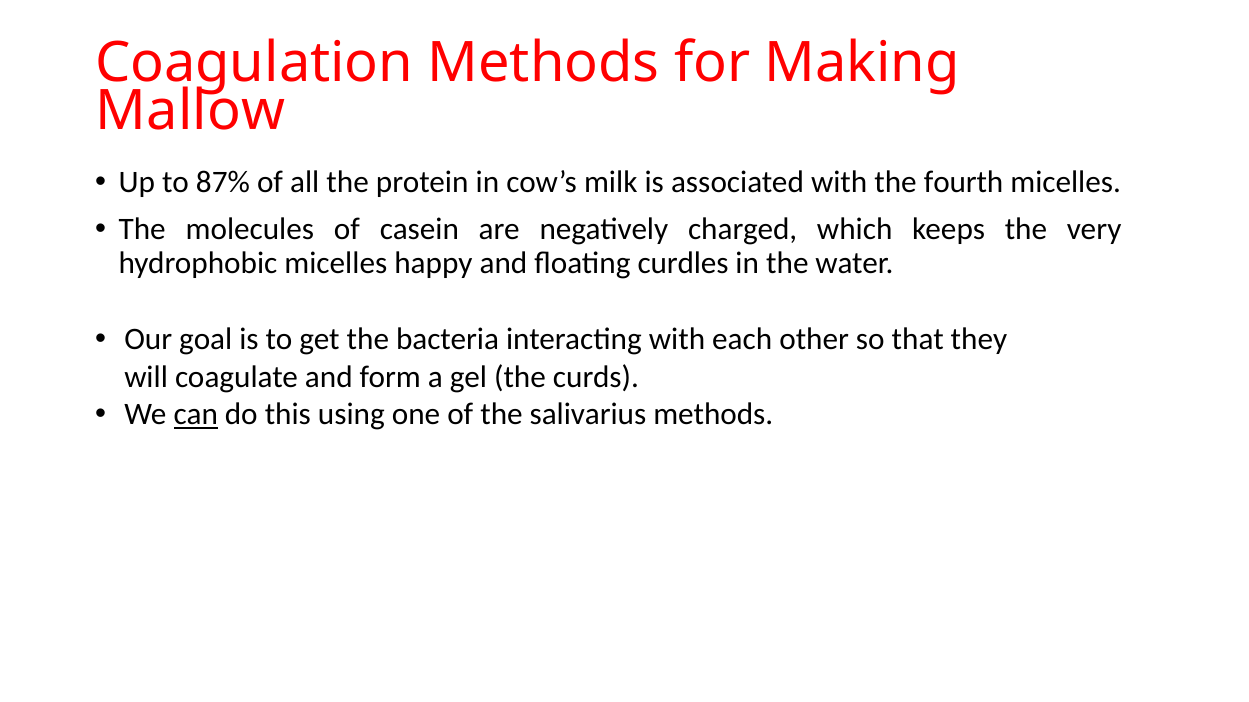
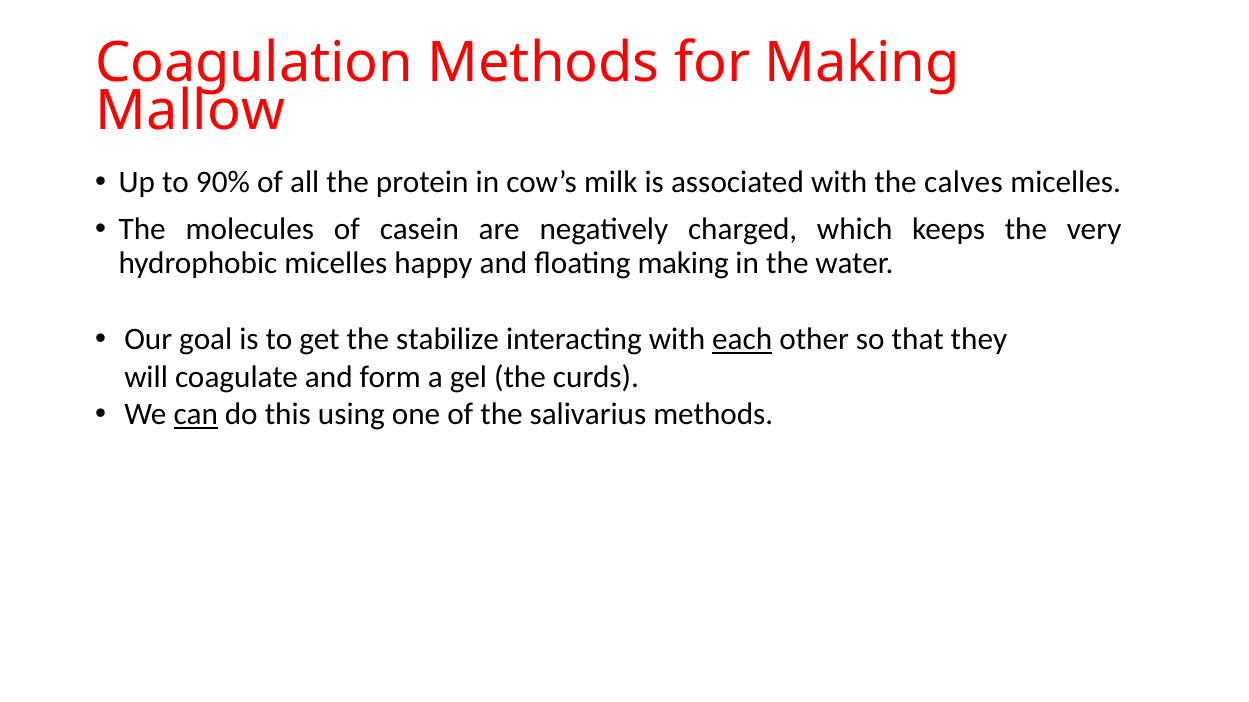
87%: 87% -> 90%
fourth: fourth -> calves
floating curdles: curdles -> making
bacteria: bacteria -> stabilize
each underline: none -> present
